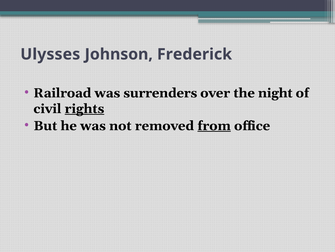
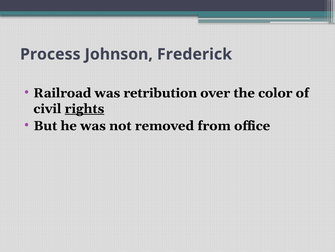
Ulysses: Ulysses -> Process
surrenders: surrenders -> retribution
night: night -> color
from underline: present -> none
